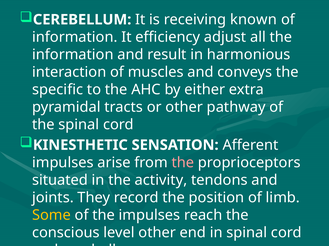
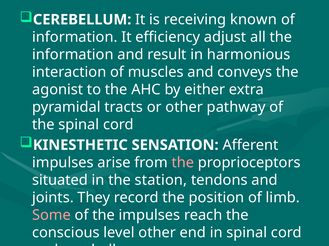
specific: specific -> agonist
activity: activity -> station
Some colour: yellow -> pink
